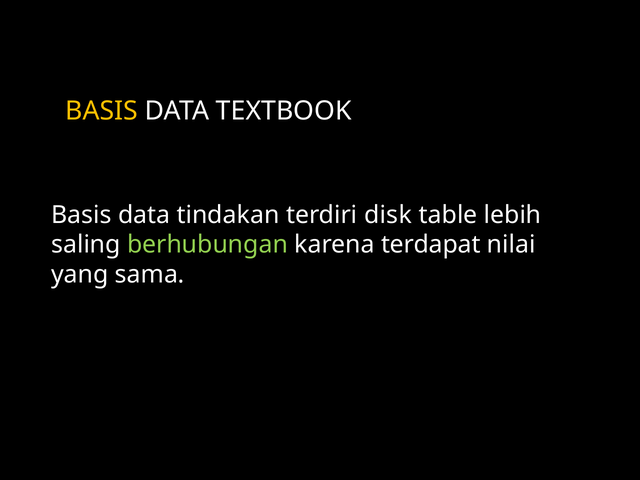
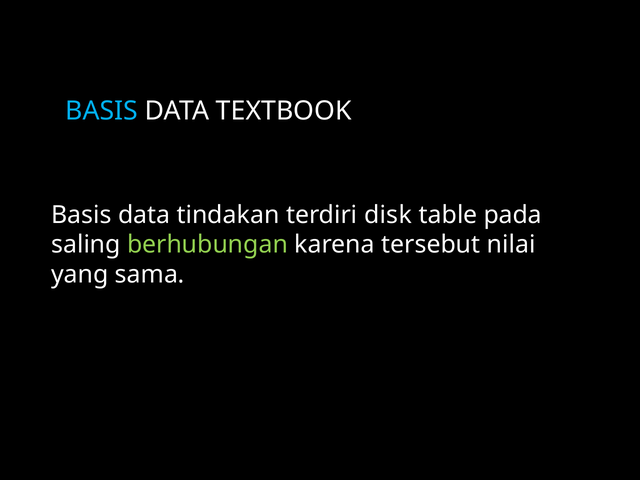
BASIS at (102, 111) colour: yellow -> light blue
lebih: lebih -> pada
terdapat: terdapat -> tersebut
